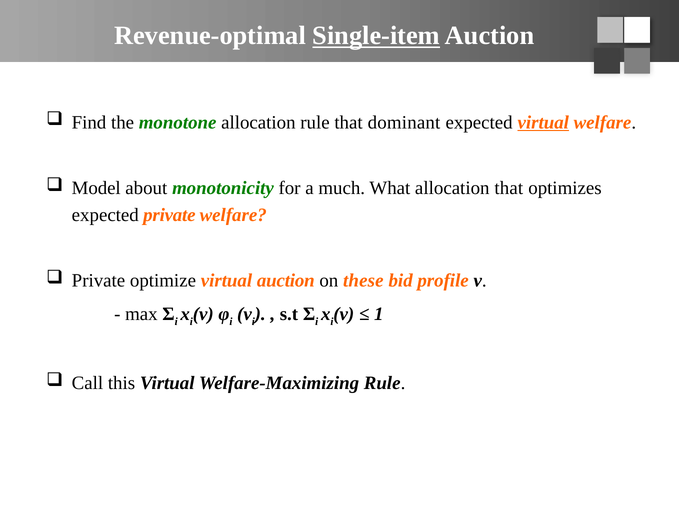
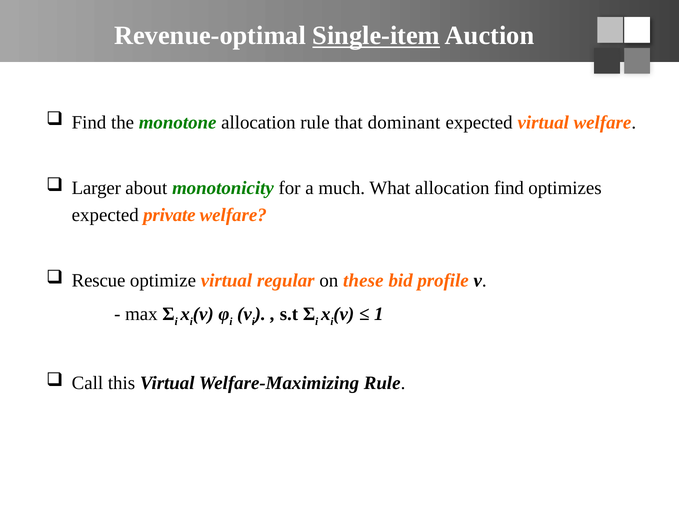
virtual at (543, 122) underline: present -> none
Model: Model -> Larger
allocation that: that -> find
Private at (98, 281): Private -> Rescue
virtual auction: auction -> regular
